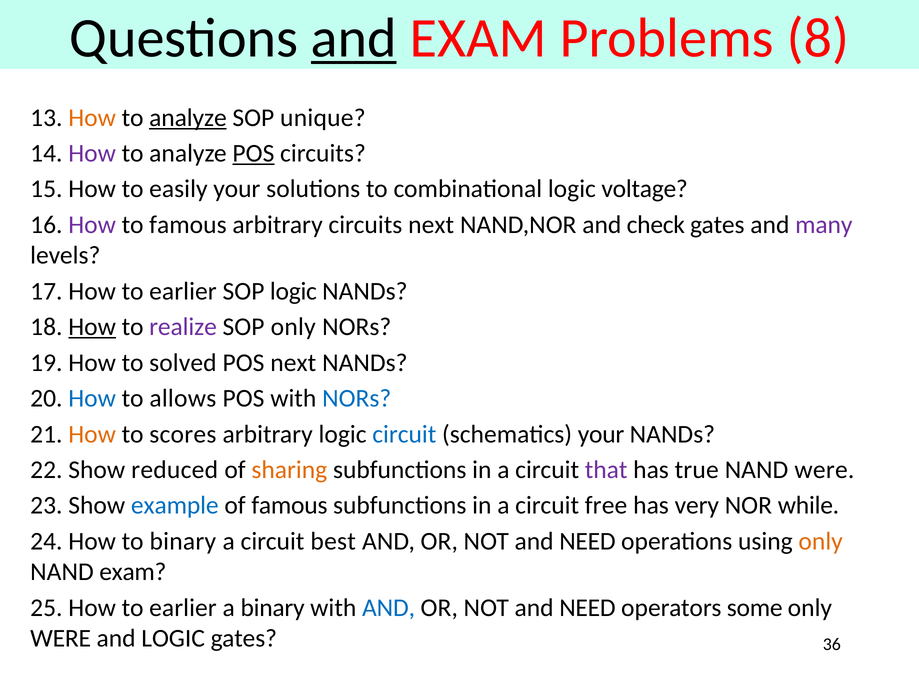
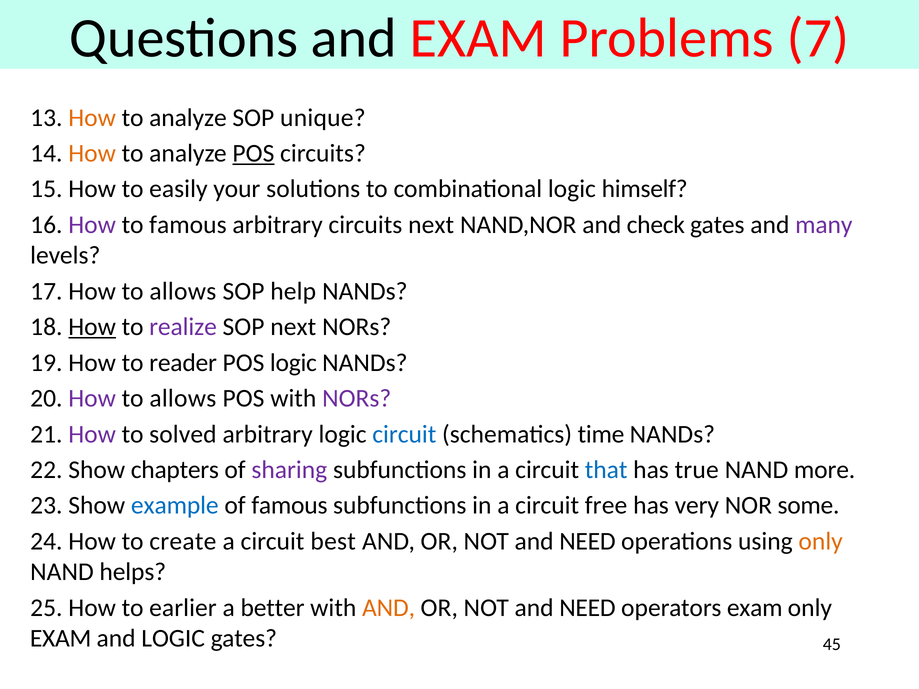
and at (354, 38) underline: present -> none
8: 8 -> 7
analyze at (188, 118) underline: present -> none
How at (92, 153) colour: purple -> orange
voltage: voltage -> himself
17 How to earlier: earlier -> allows
SOP logic: logic -> help
SOP only: only -> next
solved: solved -> reader
POS next: next -> logic
How at (92, 398) colour: blue -> purple
NORs at (357, 398) colour: blue -> purple
How at (92, 434) colour: orange -> purple
scores: scores -> solved
schematics your: your -> time
reduced: reduced -> chapters
sharing colour: orange -> purple
that colour: purple -> blue
NAND were: were -> more
while: while -> some
to binary: binary -> create
NAND exam: exam -> helps
a binary: binary -> better
AND at (389, 608) colour: blue -> orange
operators some: some -> exam
WERE at (61, 639): WERE -> EXAM
36: 36 -> 45
